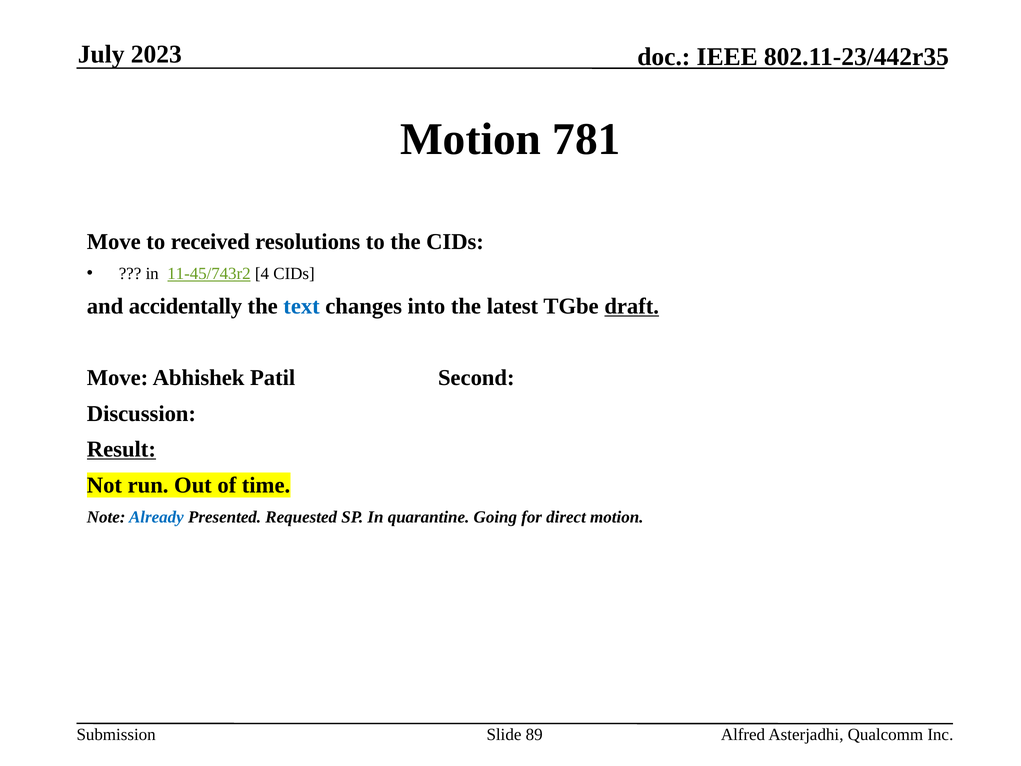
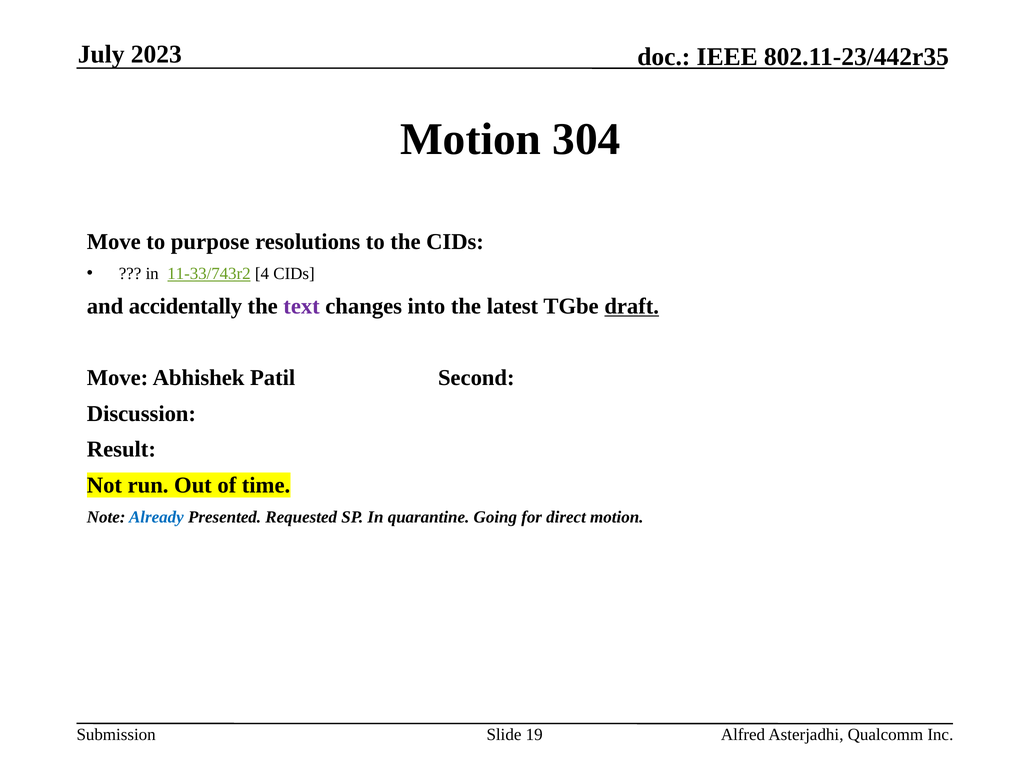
781: 781 -> 304
received: received -> purpose
11-45/743r2: 11-45/743r2 -> 11-33/743r2
text colour: blue -> purple
Result underline: present -> none
89: 89 -> 19
